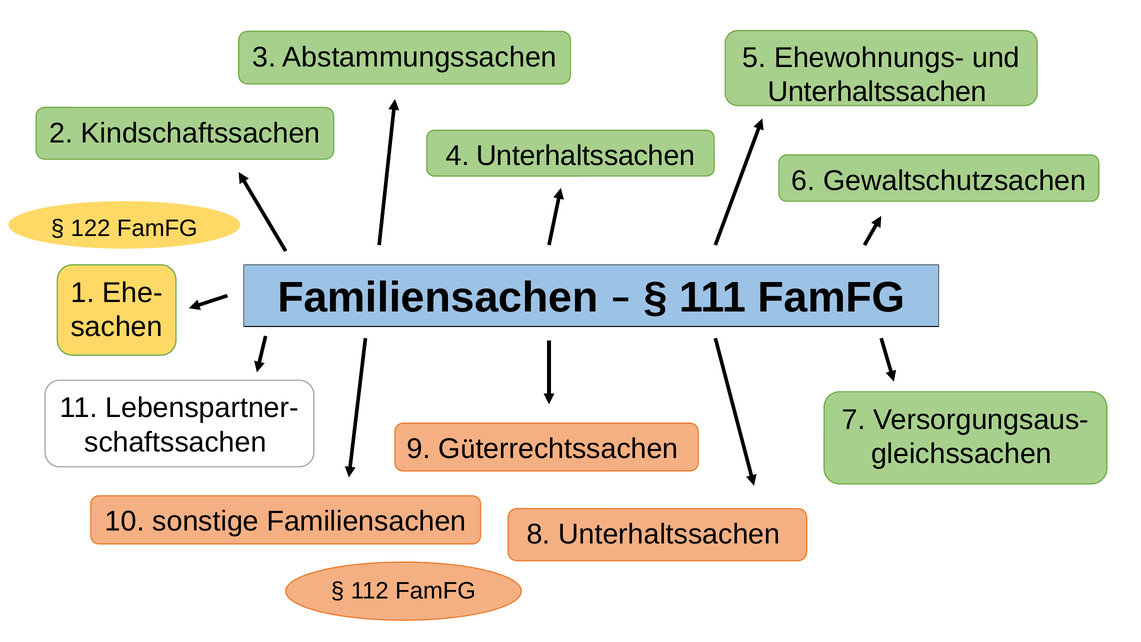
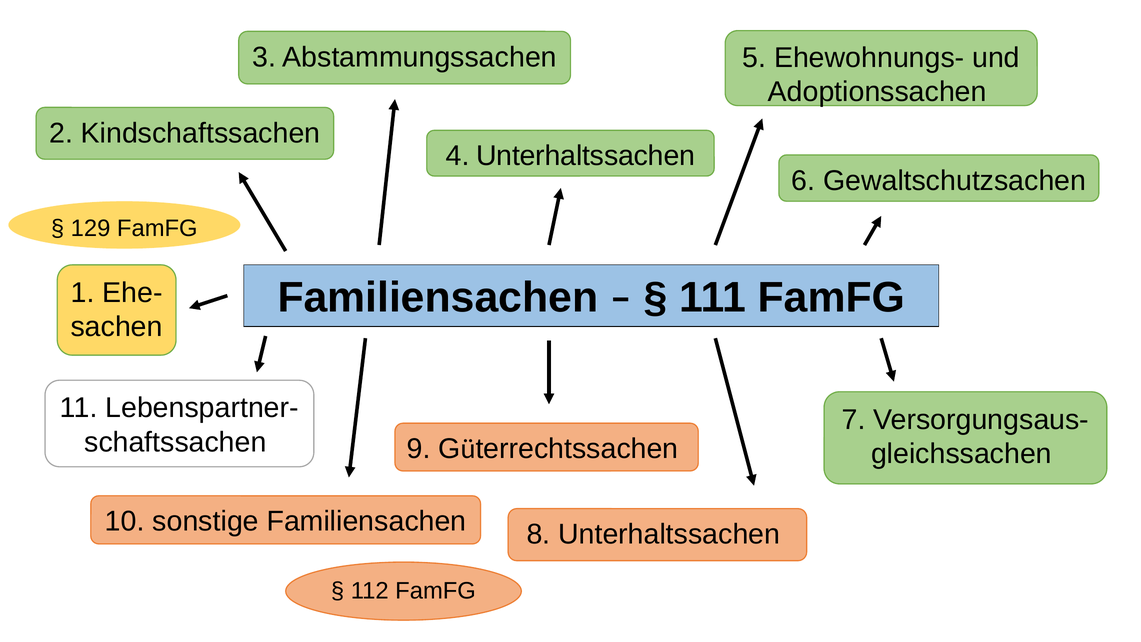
Unterhaltssachen at (877, 92): Unterhaltssachen -> Adoptionssachen
122: 122 -> 129
